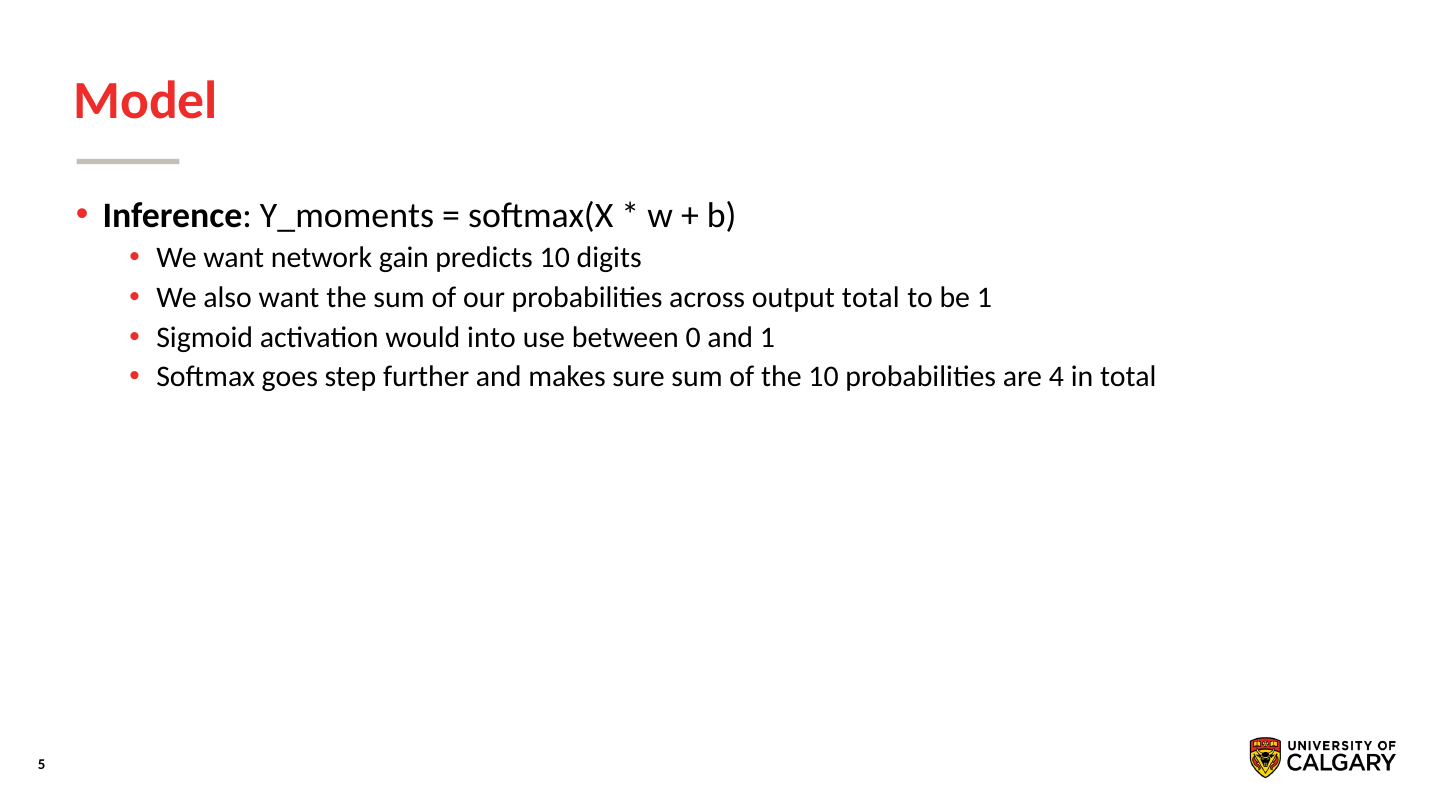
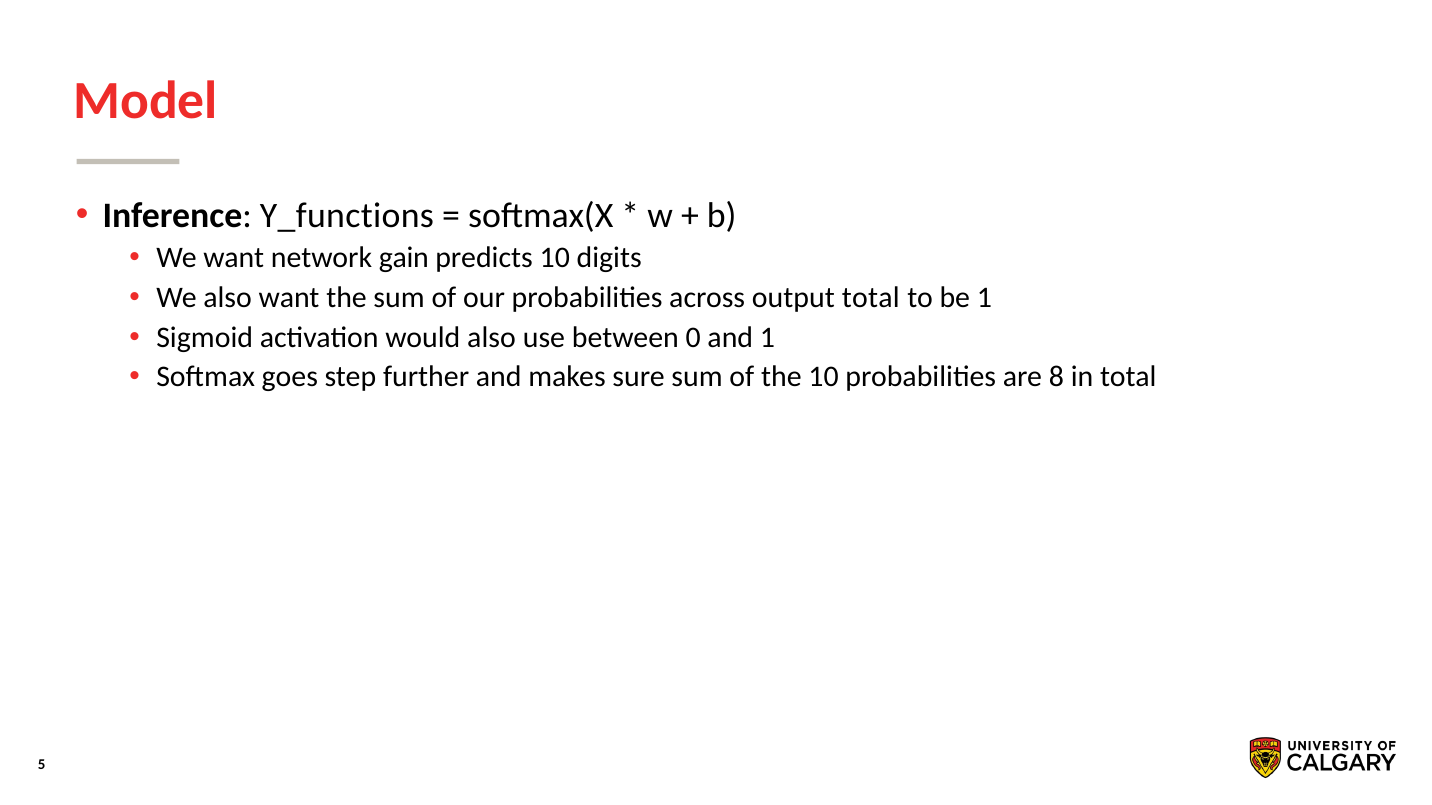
Y_moments: Y_moments -> Y_functions
would into: into -> also
4: 4 -> 8
